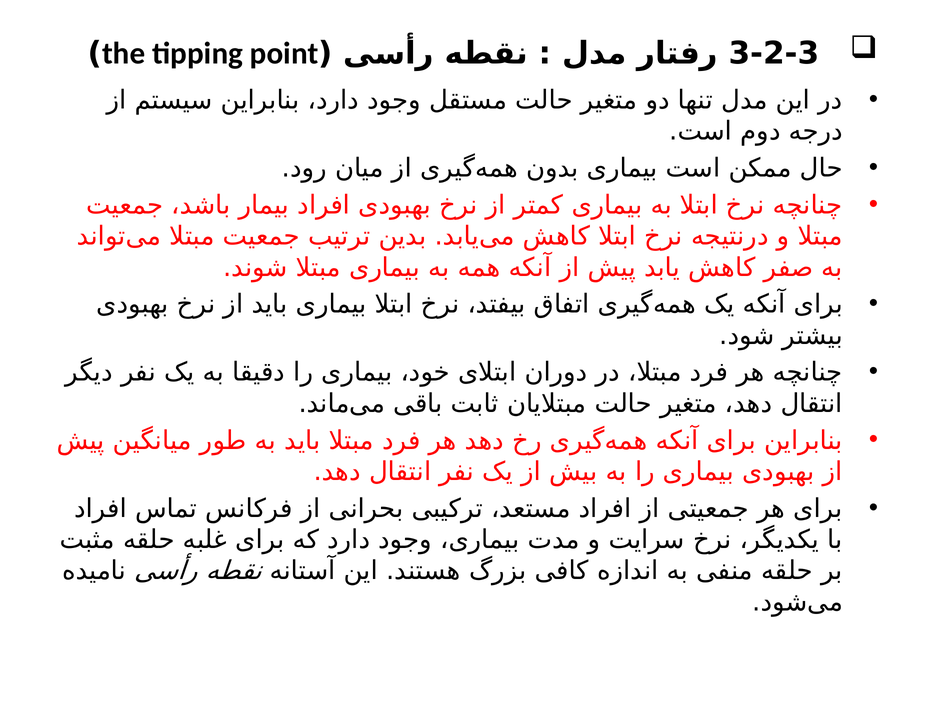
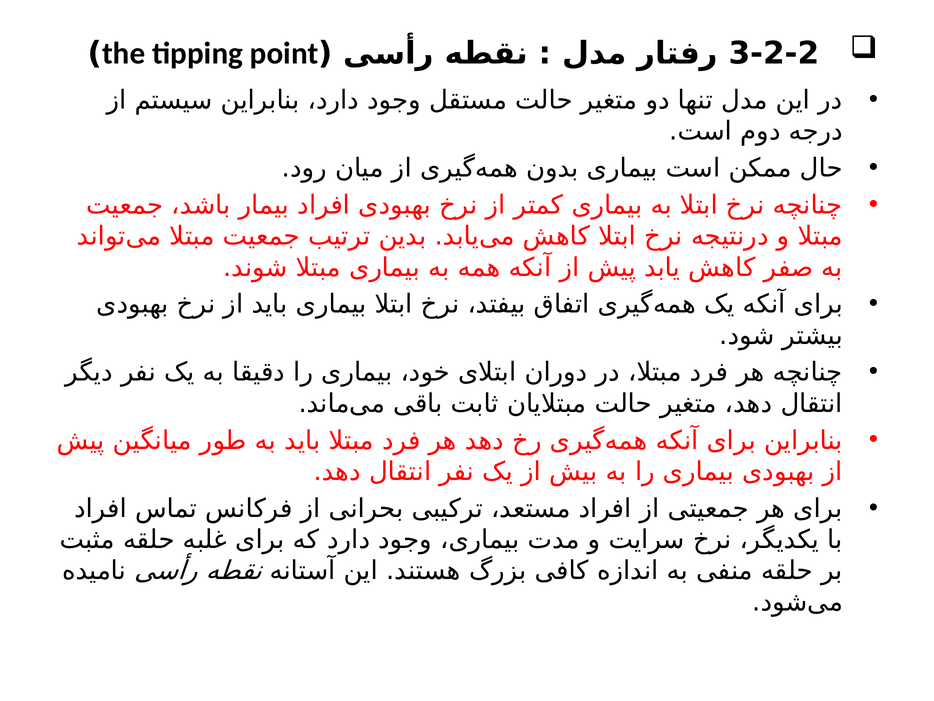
3-2-3: 3-2-3 -> 3-2-2
